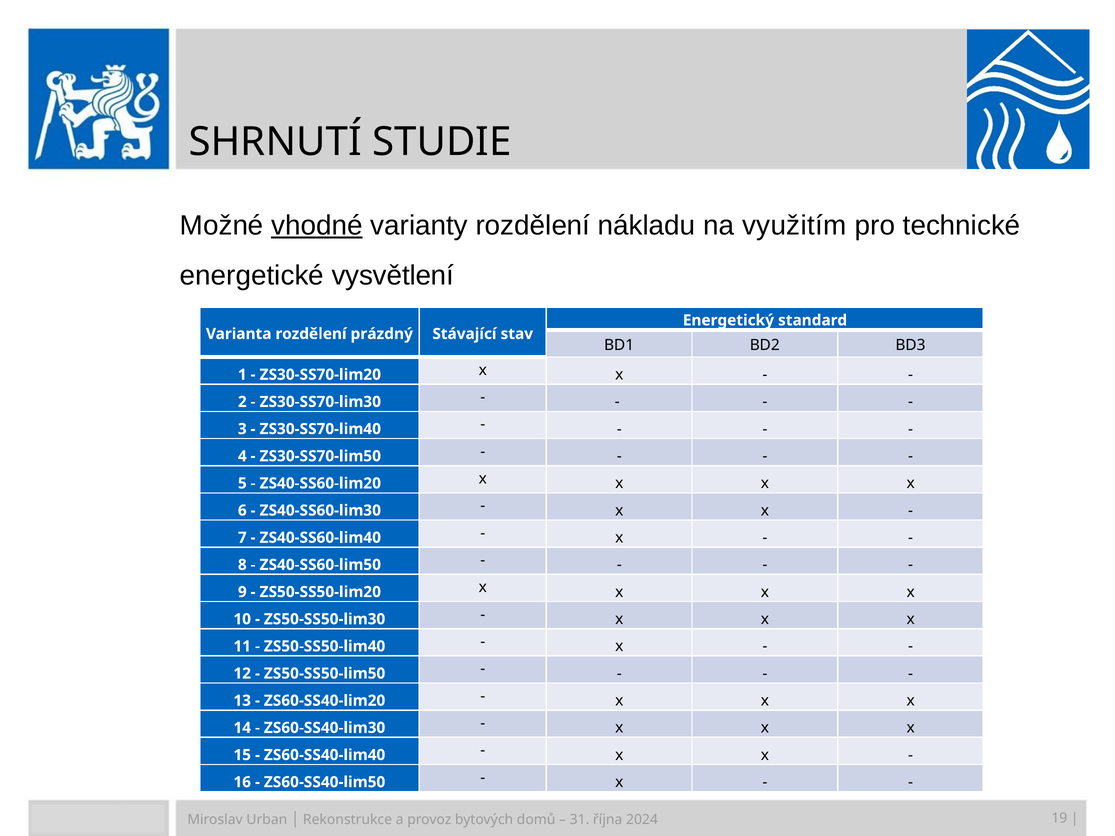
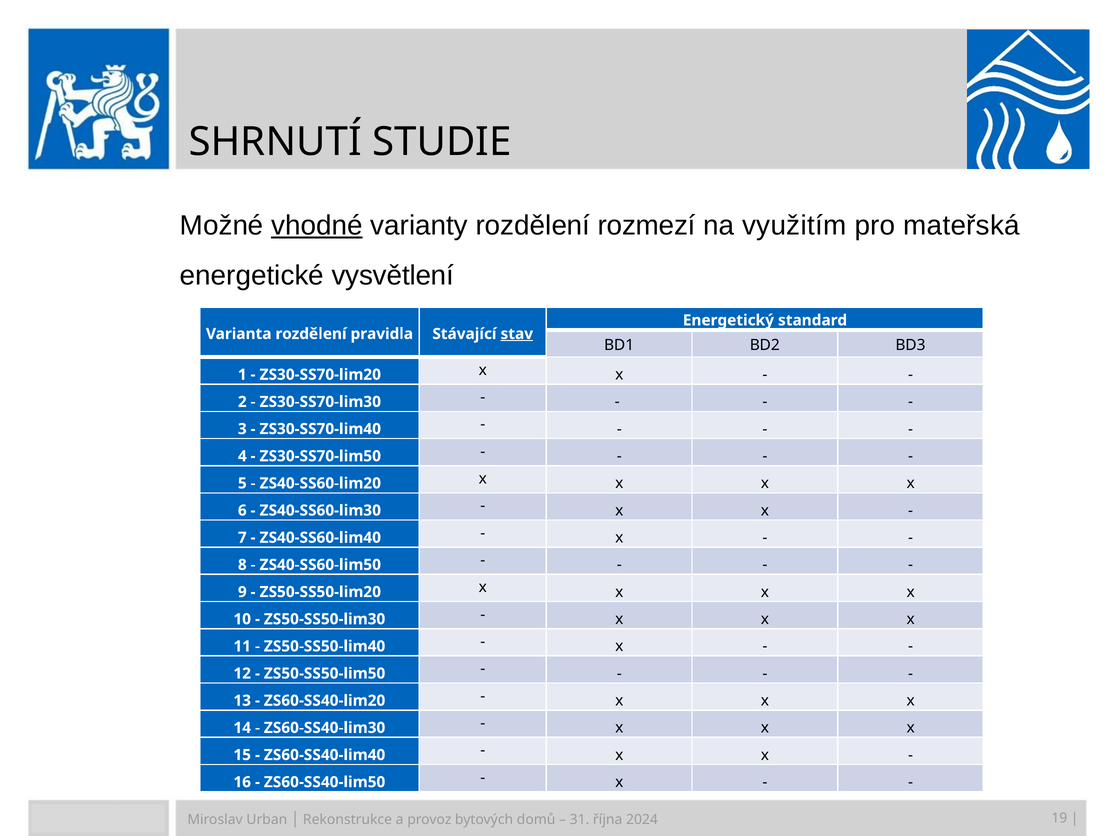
nákladu: nákladu -> rozmezí
technické: technické -> mateřská
prázdný: prázdný -> pravidla
stav underline: none -> present
